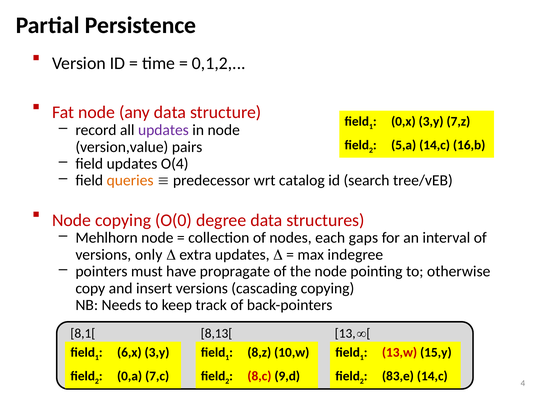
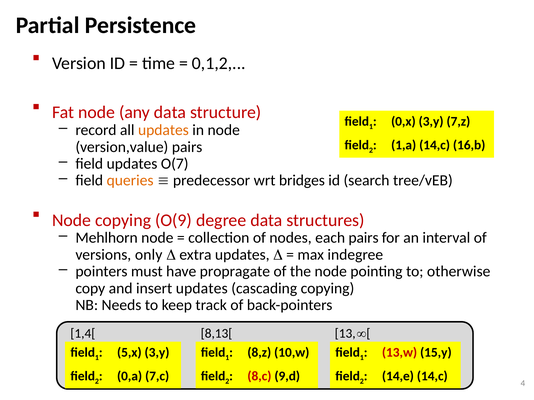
updates at (163, 130) colour: purple -> orange
5,a: 5,a -> 1,a
O(4: O(4 -> O(7
catalog: catalog -> bridges
O(0: O(0 -> O(9
each gaps: gaps -> pairs
insert versions: versions -> updates
8,1[: 8,1[ -> 1,4[
6,x: 6,x -> 5,x
83,e: 83,e -> 14,e
